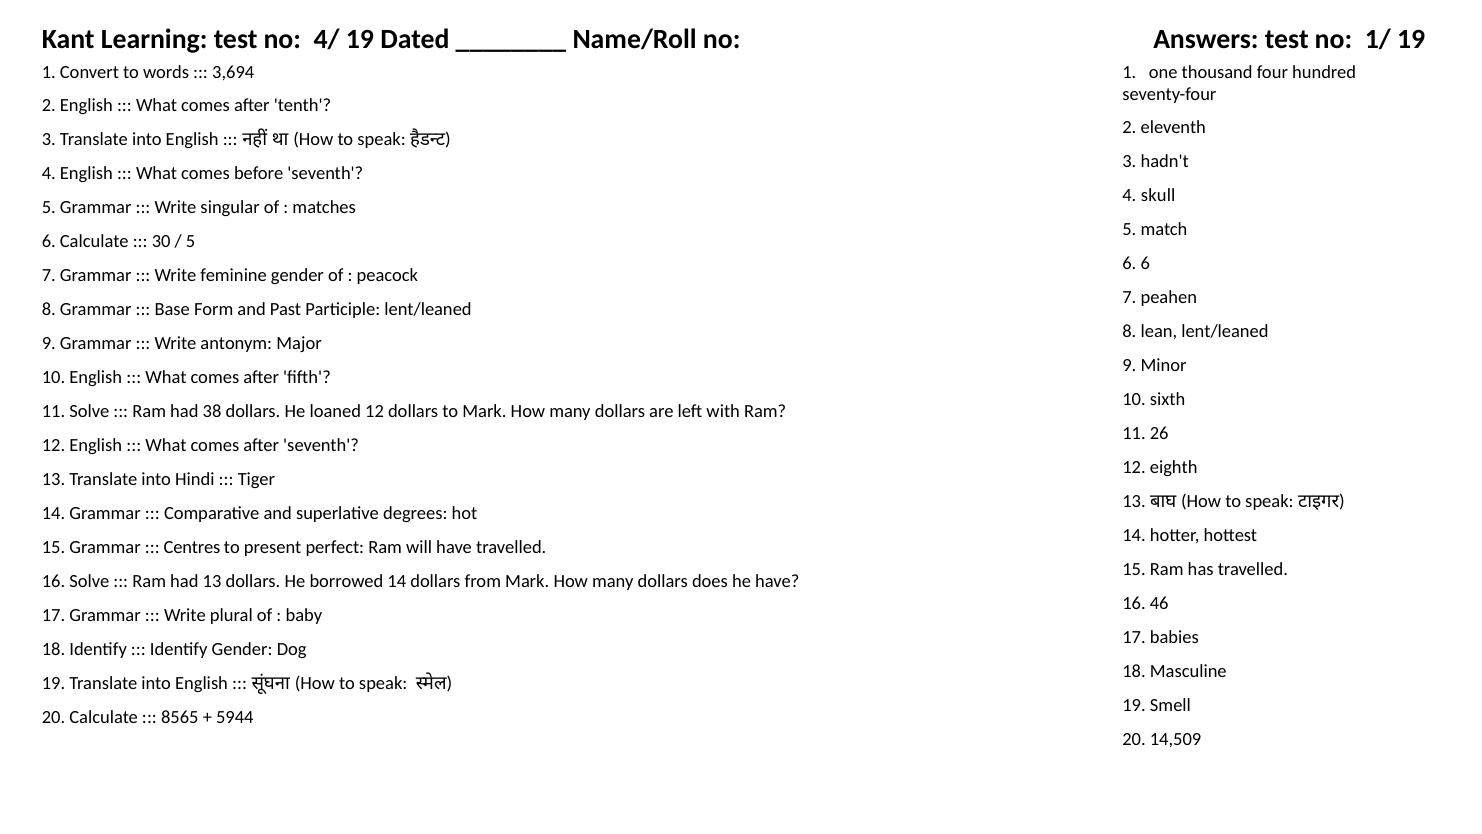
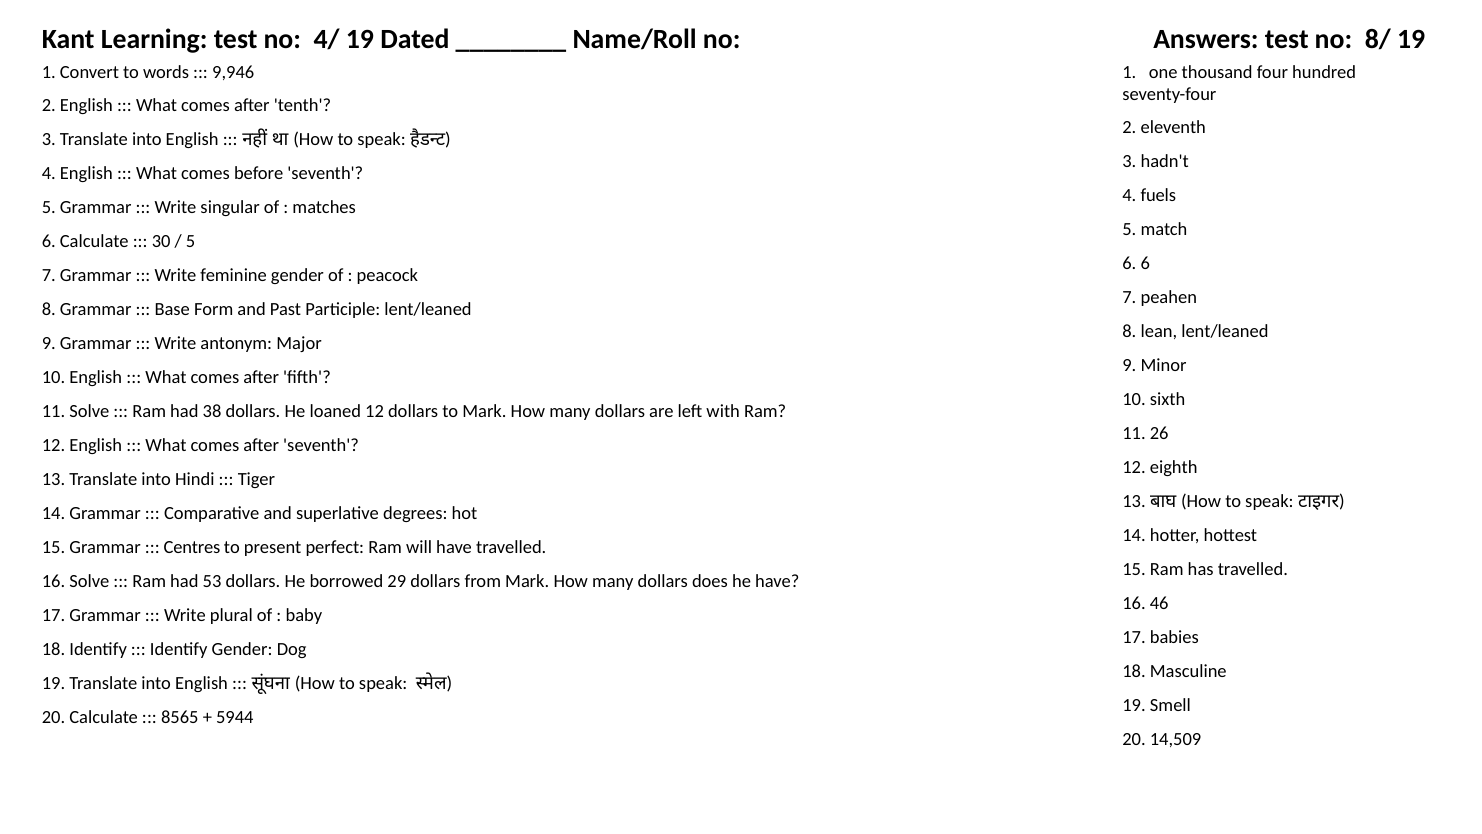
1/: 1/ -> 8/
3,694: 3,694 -> 9,946
skull: skull -> fuels
had 13: 13 -> 53
borrowed 14: 14 -> 29
